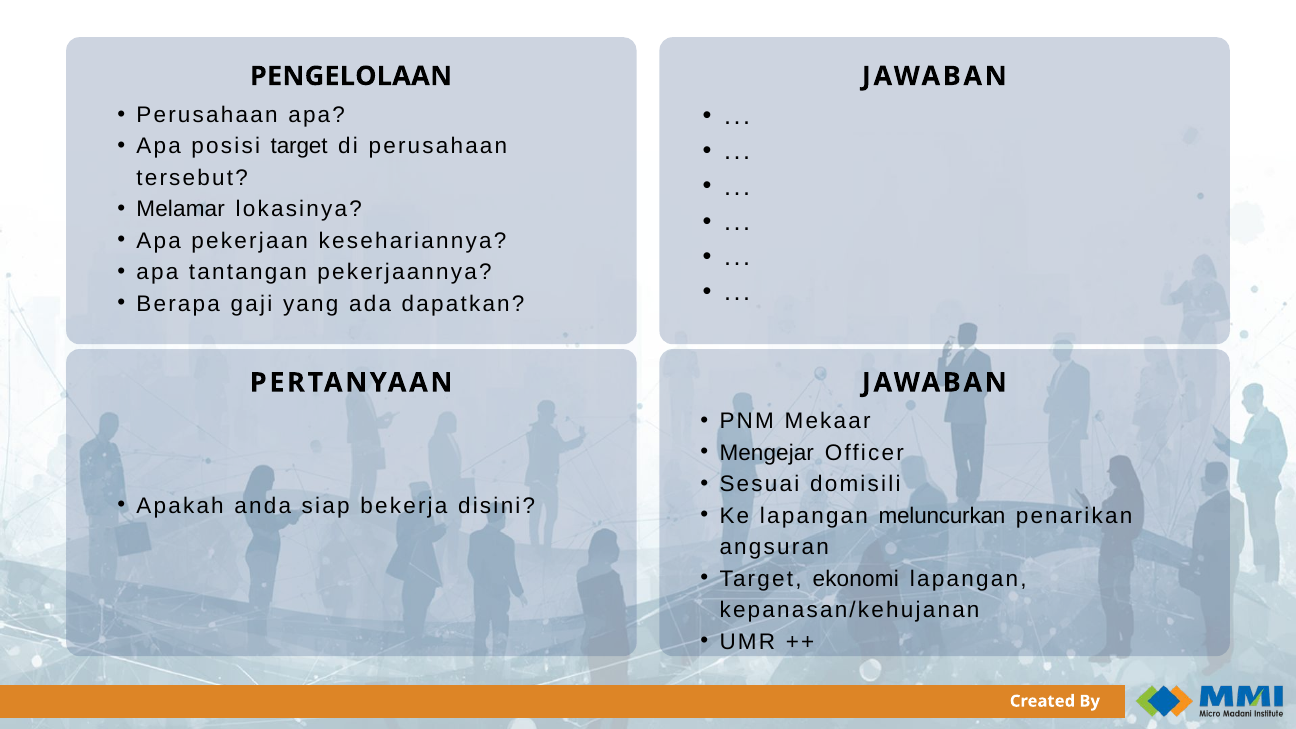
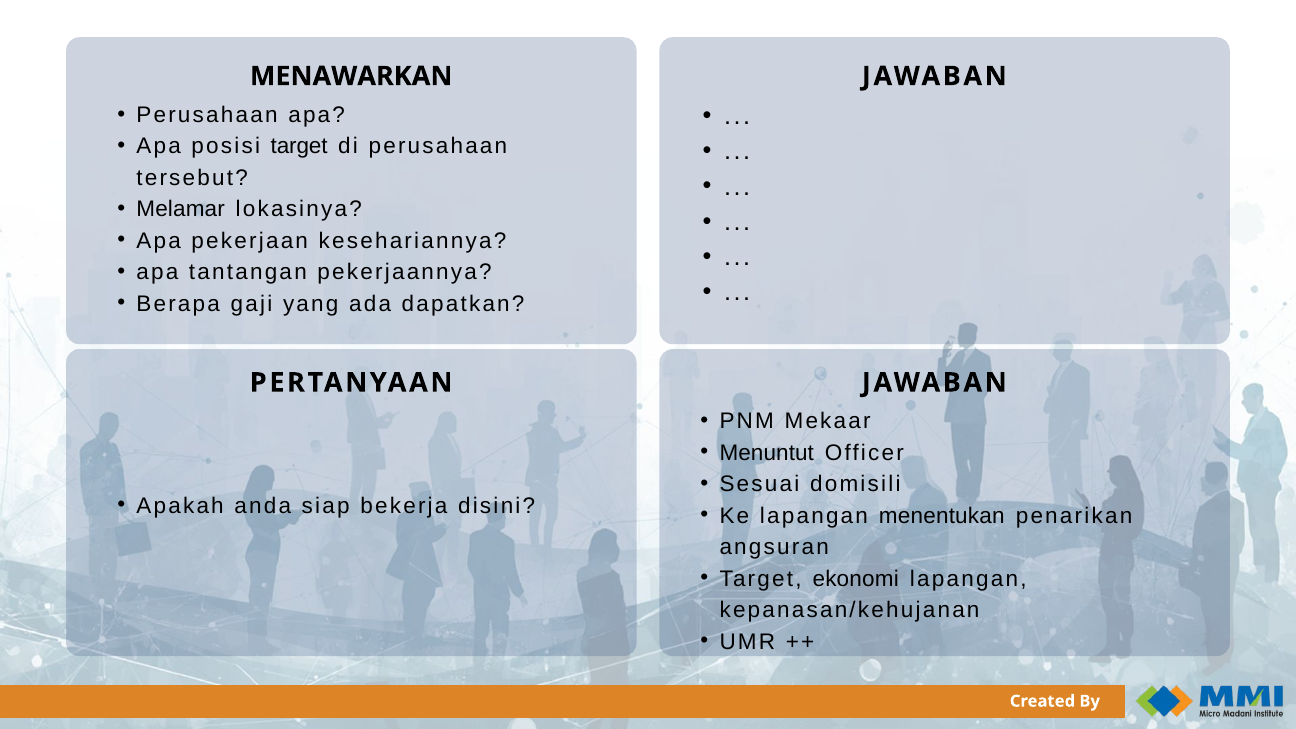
PENGELOLAAN: PENGELOLAAN -> MENAWARKAN
Mengejar: Mengejar -> Menuntut
meluncurkan: meluncurkan -> menentukan
